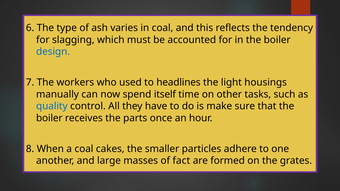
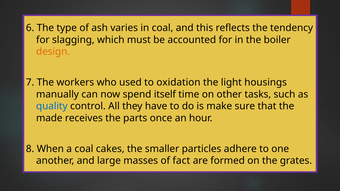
design colour: blue -> orange
headlines: headlines -> oxidation
boiler at (49, 118): boiler -> made
